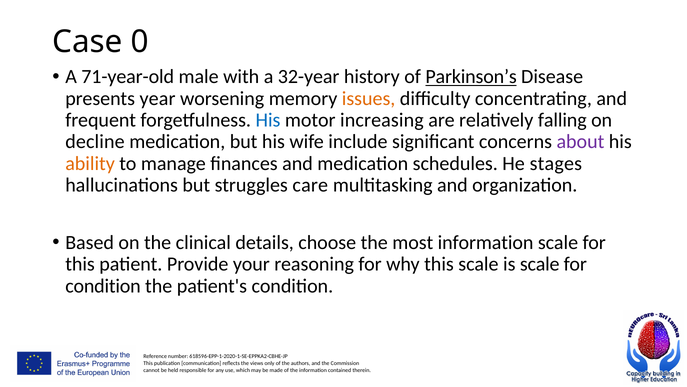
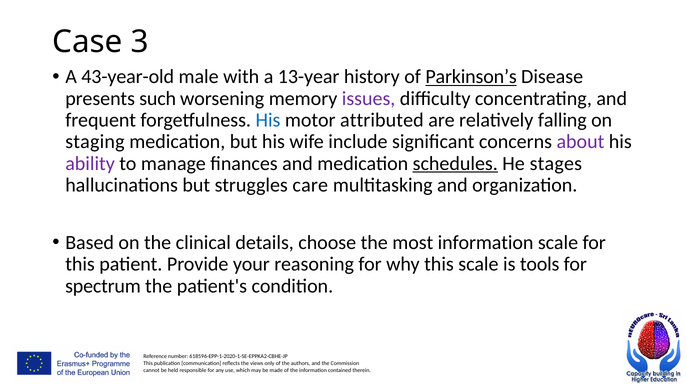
0: 0 -> 3
71-year-old: 71-year-old -> 43-year-old
32-year: 32-year -> 13-year
year: year -> such
issues colour: orange -> purple
increasing: increasing -> attributed
decline: decline -> staging
ability colour: orange -> purple
schedules underline: none -> present
is scale: scale -> tools
condition at (103, 285): condition -> spectrum
